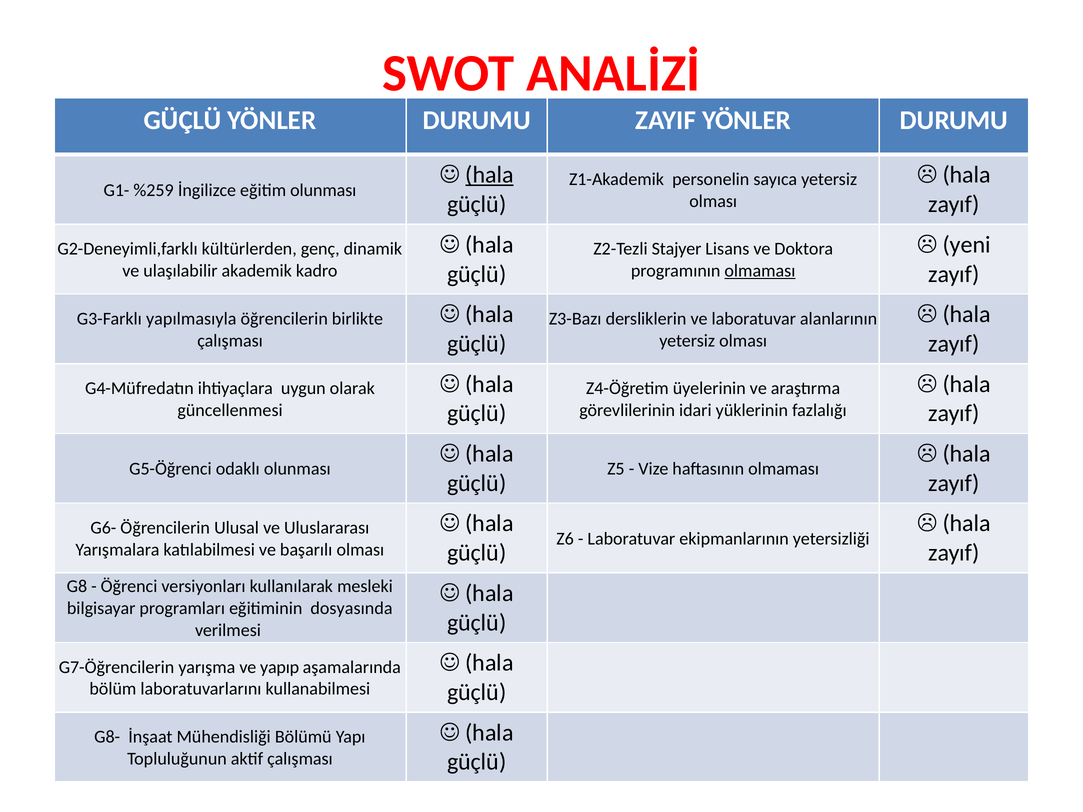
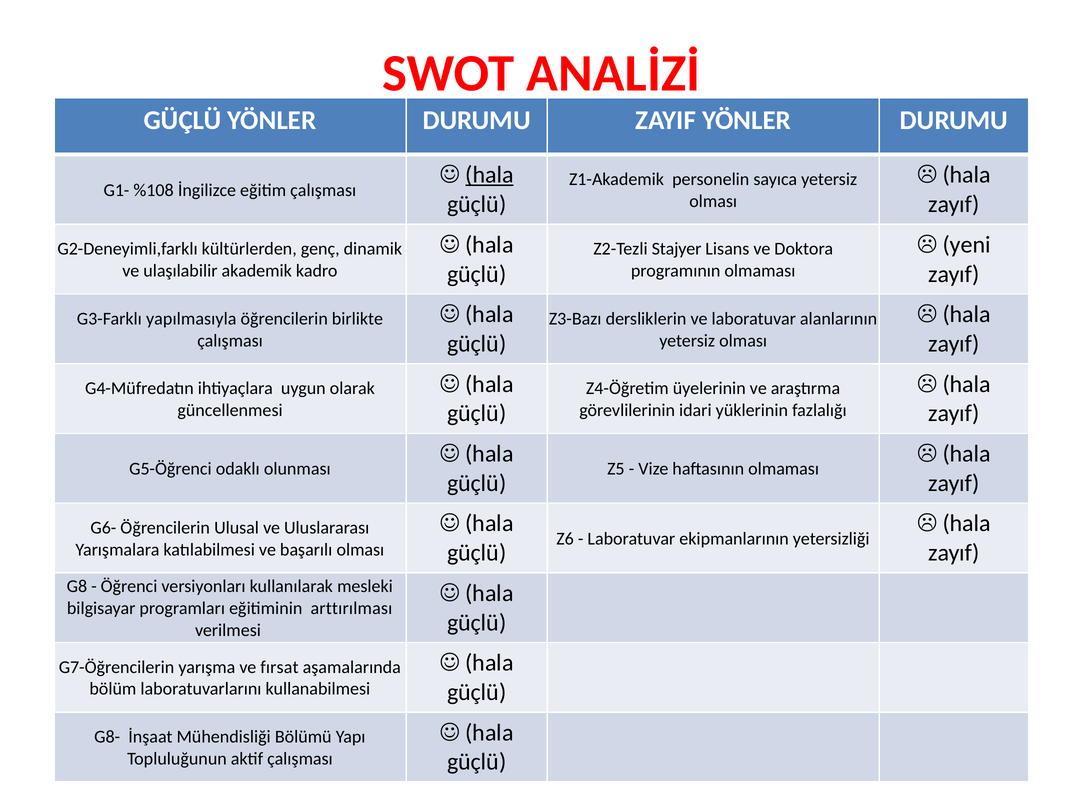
%259: %259 -> %108
eğitim olunması: olunması -> çalışması
olmaması at (760, 271) underline: present -> none
dosyasında: dosyasında -> arttırılması
yapıp: yapıp -> fırsat
